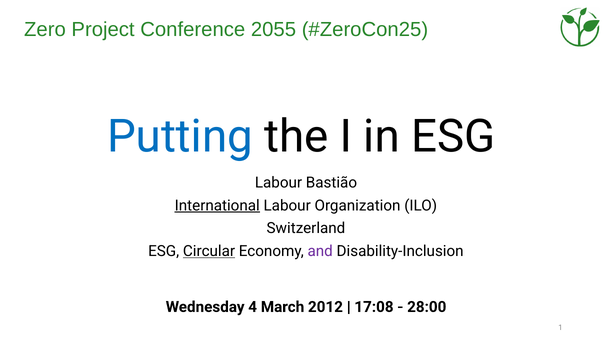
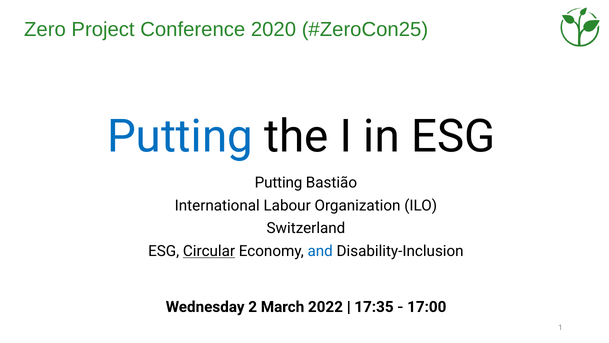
2055: 2055 -> 2020
Labour at (278, 182): Labour -> Putting
International underline: present -> none
and colour: purple -> blue
4: 4 -> 2
2012: 2012 -> 2022
17:08: 17:08 -> 17:35
28:00: 28:00 -> 17:00
